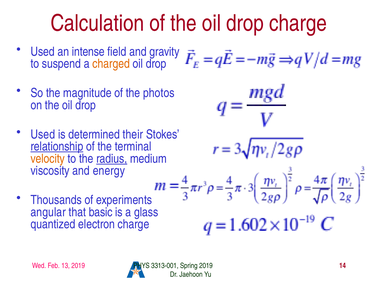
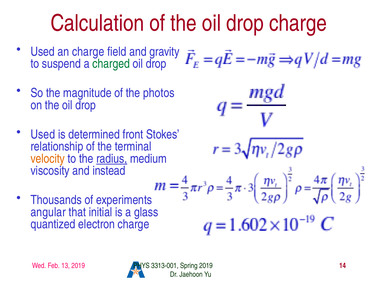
an intense: intense -> charge
charged colour: orange -> green
their: their -> front
relationship underline: present -> none
energy: energy -> instead
basic: basic -> initial
